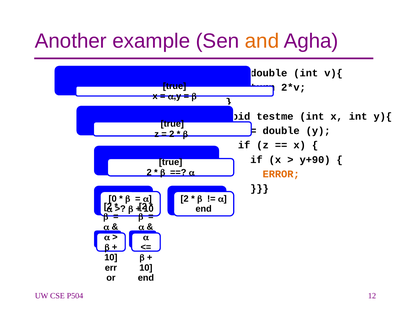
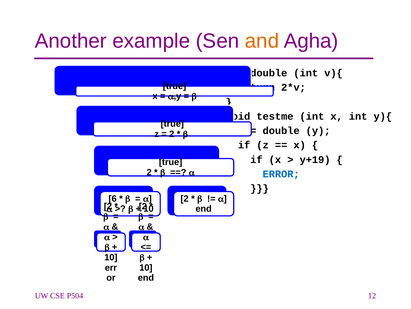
y+90: y+90 -> y+19
ERROR colour: orange -> blue
0: 0 -> 6
